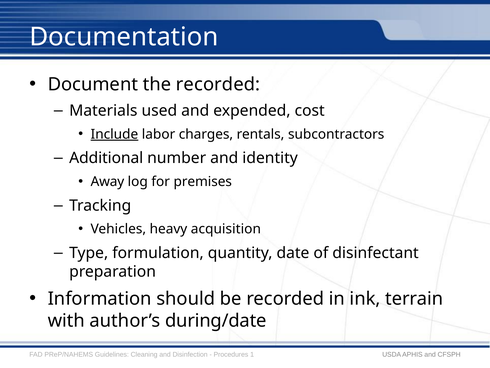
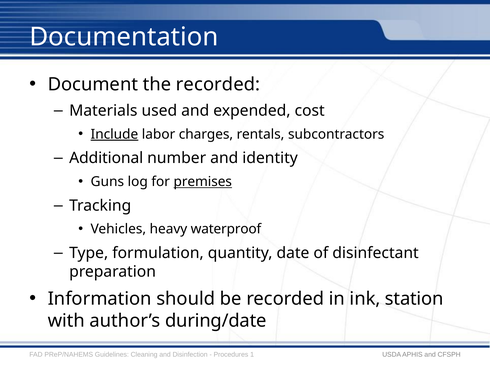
Away: Away -> Guns
premises underline: none -> present
acquisition: acquisition -> waterproof
terrain: terrain -> station
